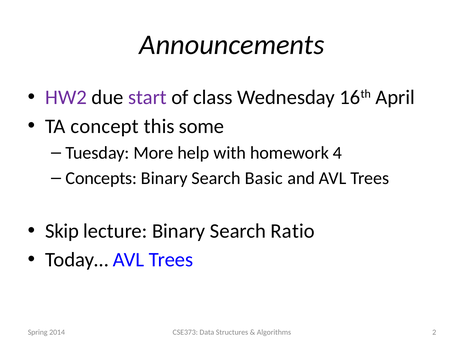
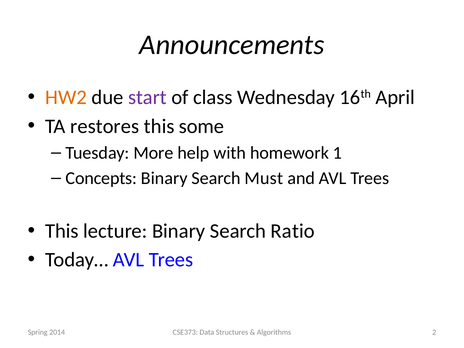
HW2 colour: purple -> orange
concept: concept -> restores
4: 4 -> 1
Basic: Basic -> Must
Skip at (62, 231): Skip -> This
